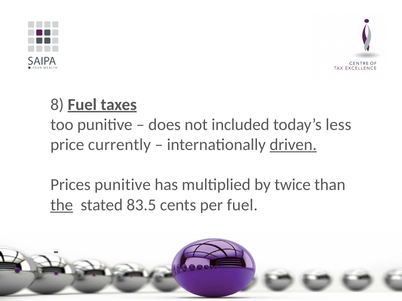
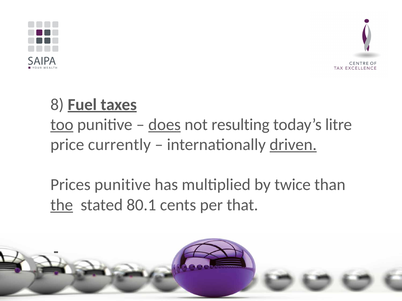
too underline: none -> present
does underline: none -> present
included: included -> resulting
less: less -> litre
83.5: 83.5 -> 80.1
per fuel: fuel -> that
